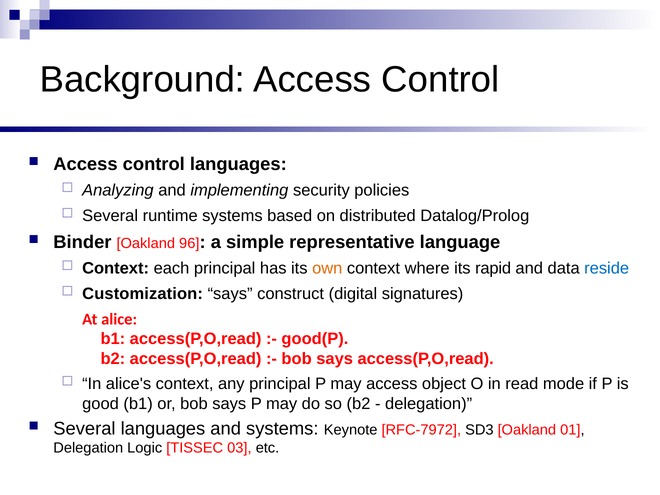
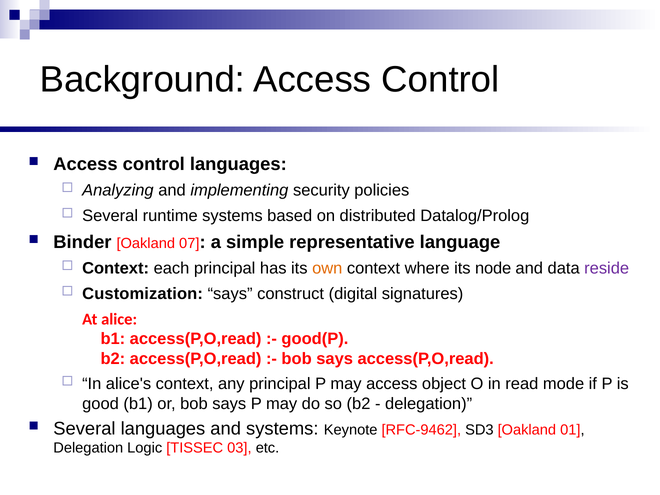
96: 96 -> 07
rapid: rapid -> node
reside colour: blue -> purple
RFC-7972: RFC-7972 -> RFC-9462
